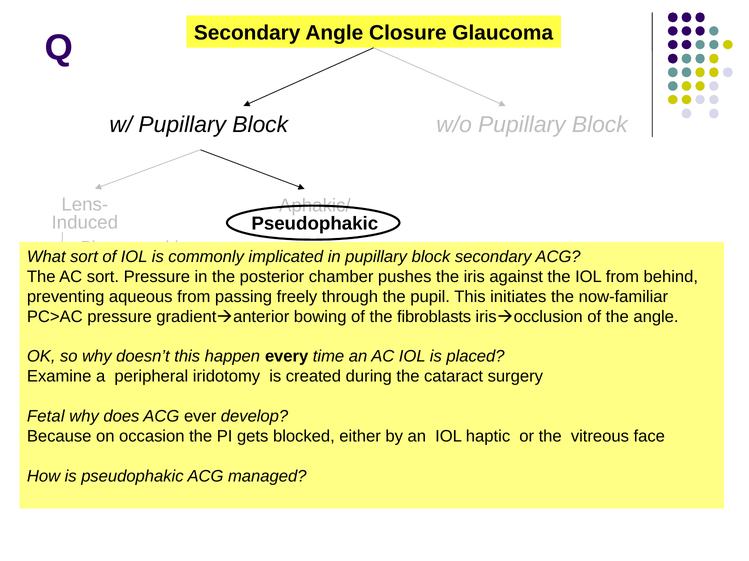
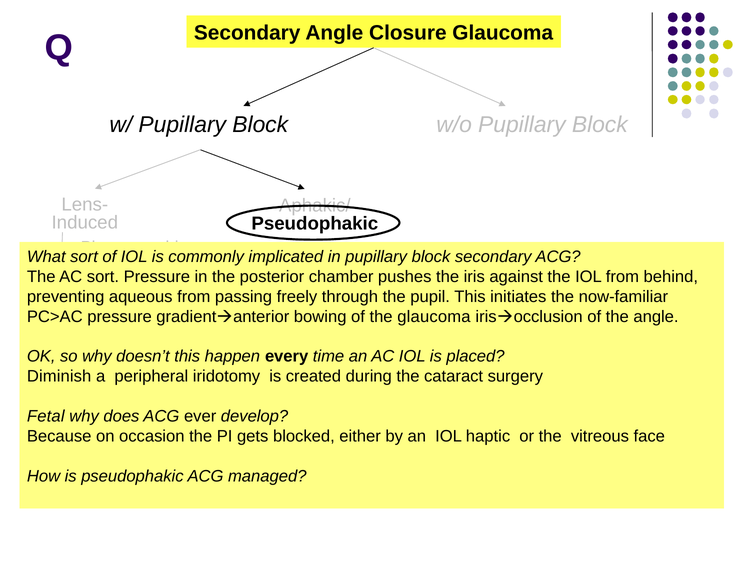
the fibroblasts: fibroblasts -> glaucoma
Examine: Examine -> Diminish
